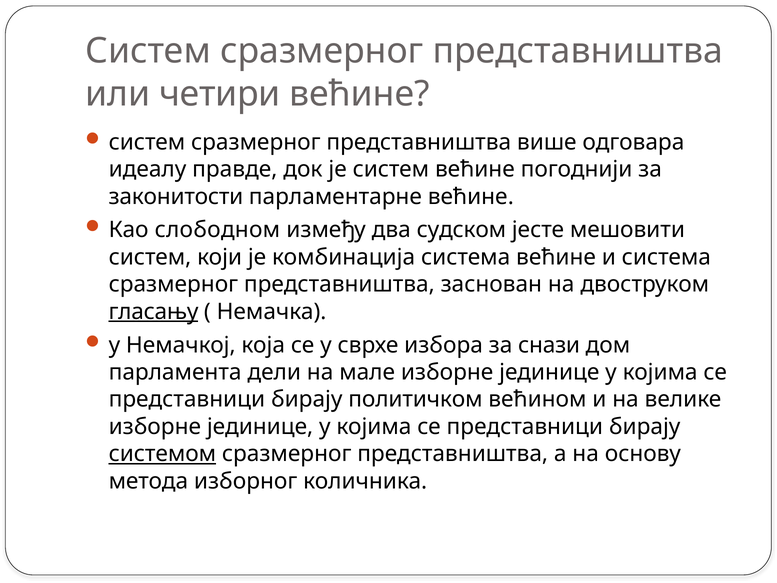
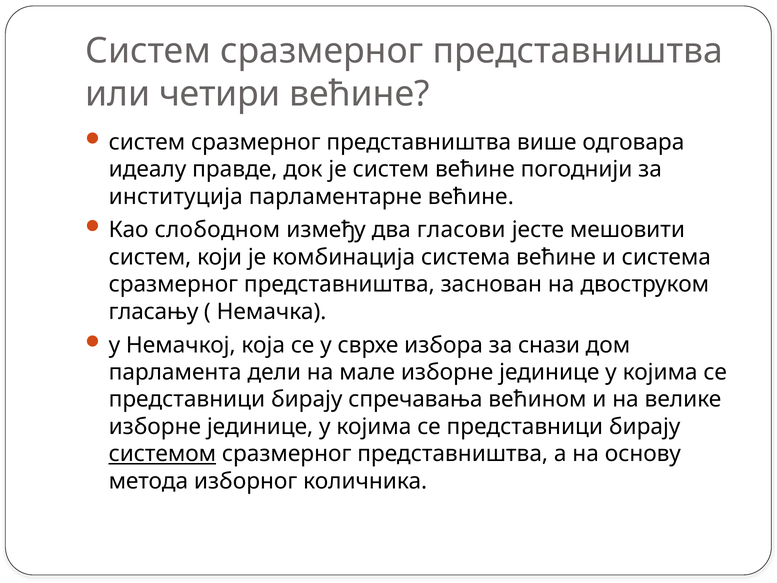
законитости: законитости -> институција
судском: судском -> гласови
гласању underline: present -> none
политичком: политичком -> спречавања
